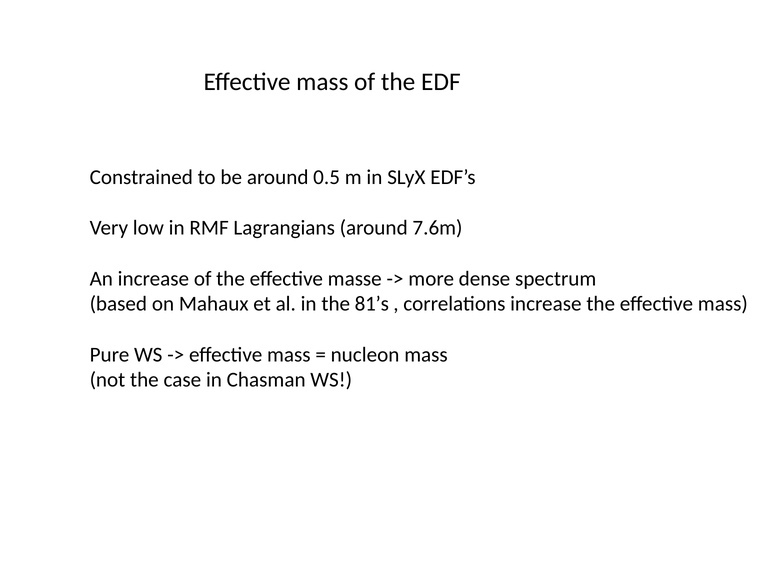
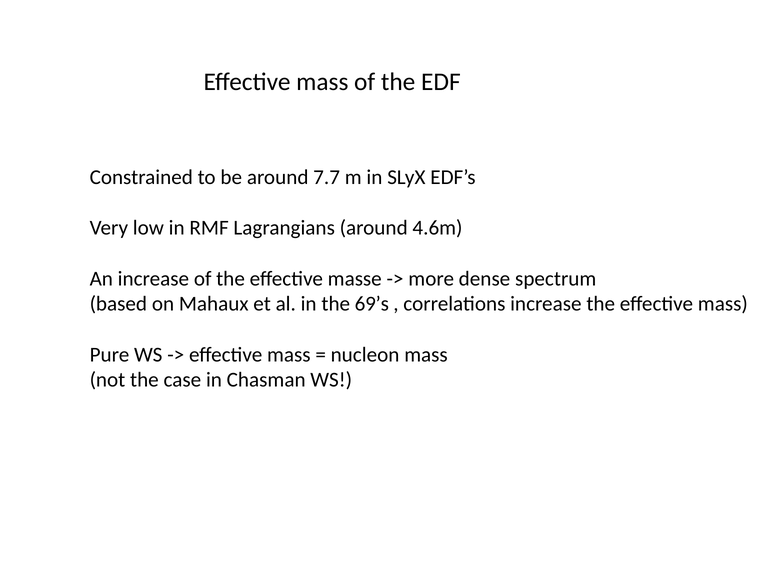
0.5: 0.5 -> 7.7
7.6m: 7.6m -> 4.6m
81’s: 81’s -> 69’s
